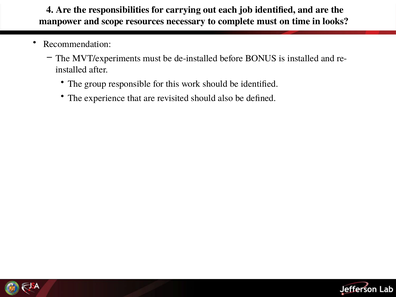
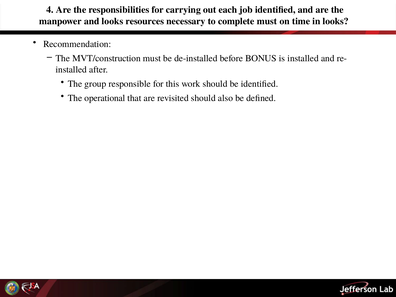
and scope: scope -> looks
MVT/experiments: MVT/experiments -> MVT/construction
experience: experience -> operational
